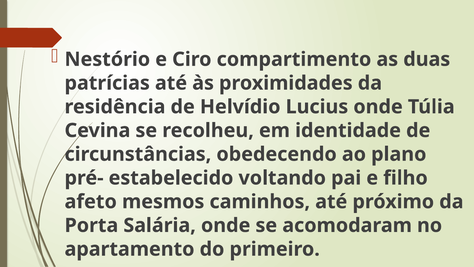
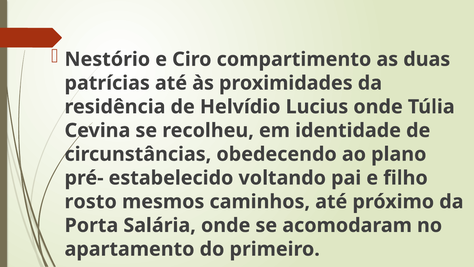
afeto: afeto -> rosto
